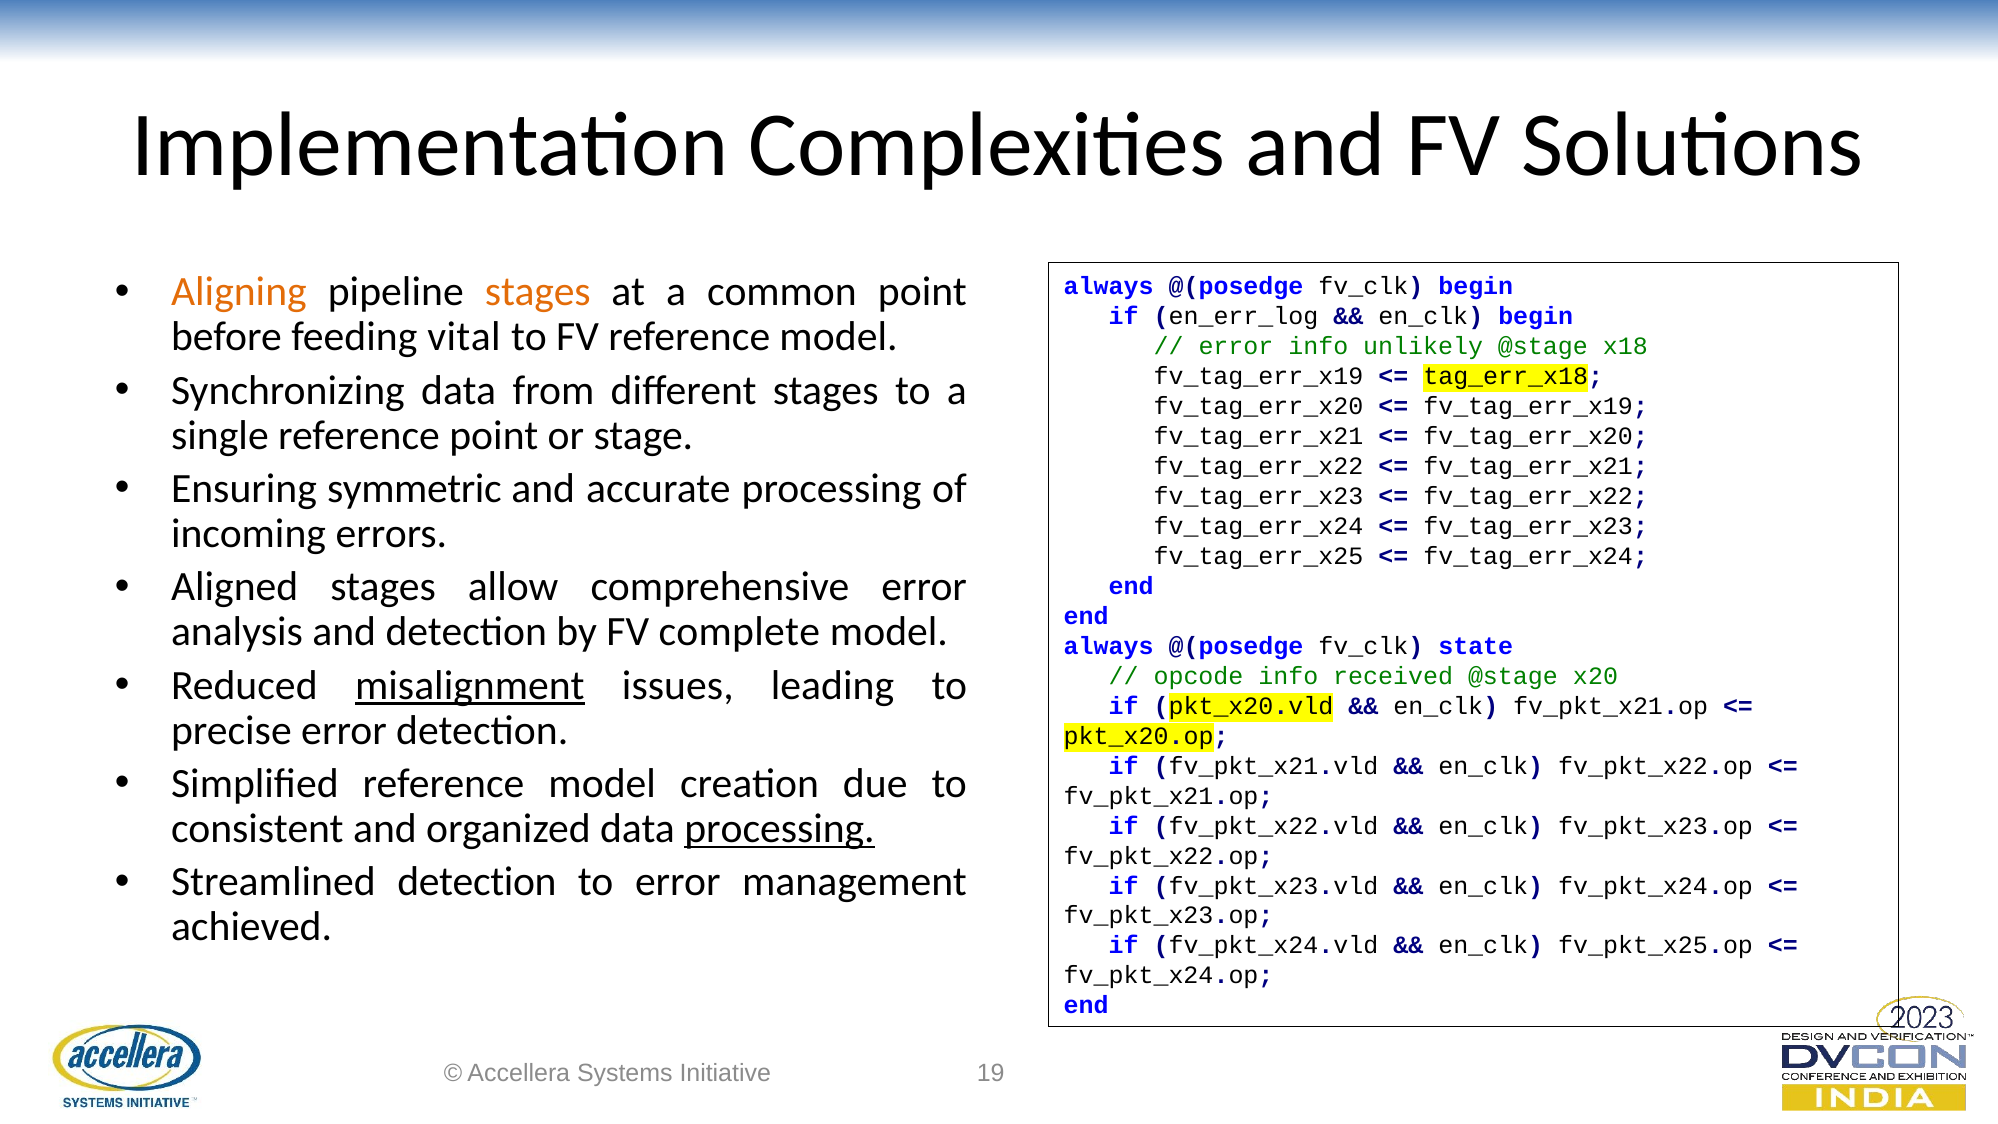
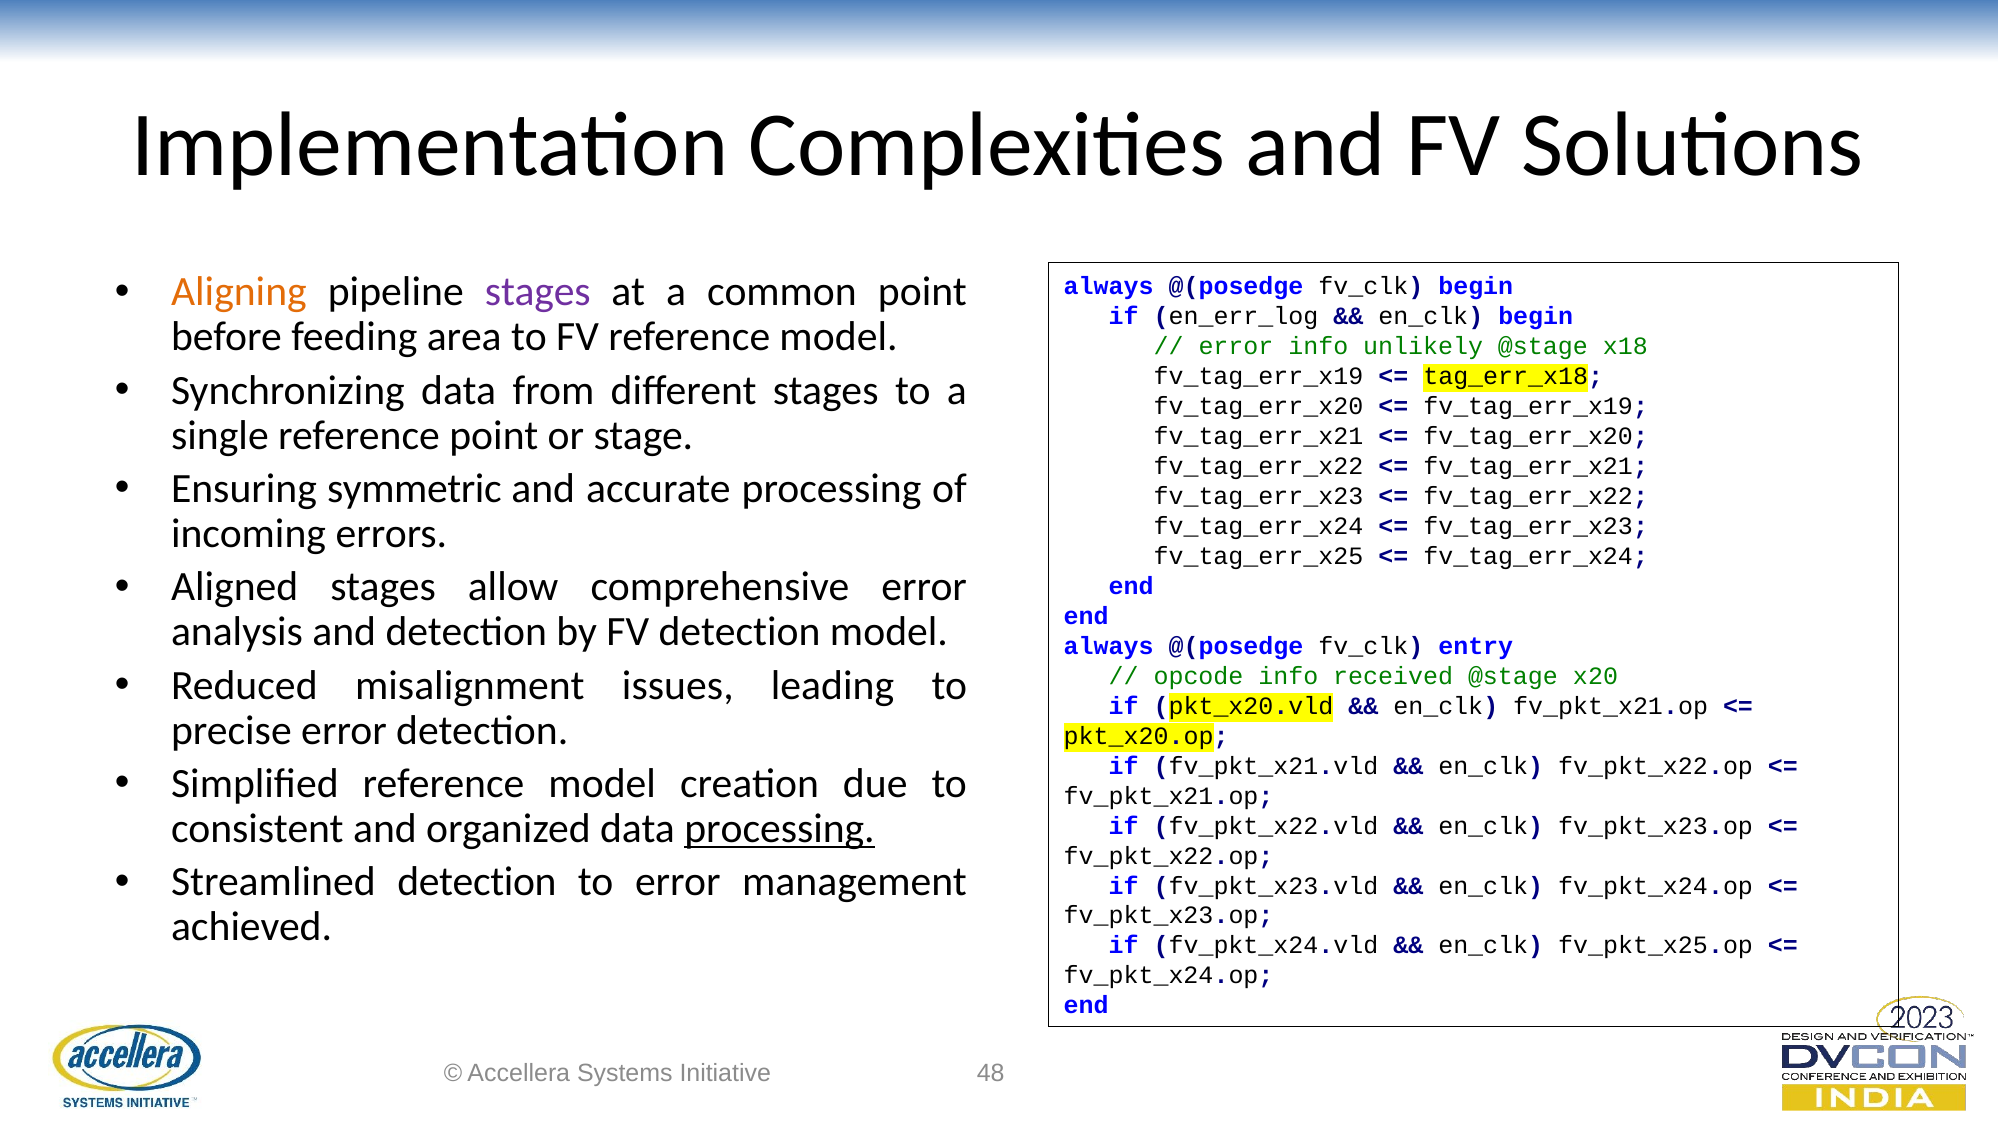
stages at (538, 292) colour: orange -> purple
vital: vital -> area
FV complete: complete -> detection
state: state -> entry
misalignment underline: present -> none
19: 19 -> 48
